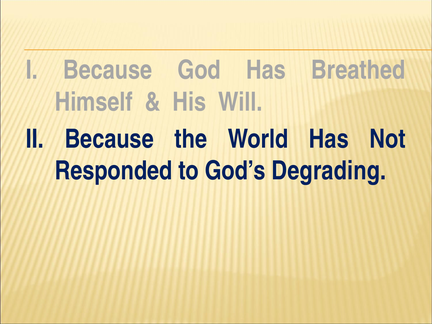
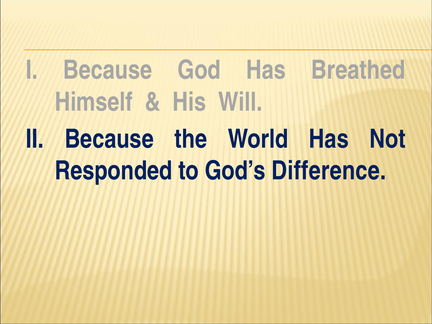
Degrading: Degrading -> Difference
